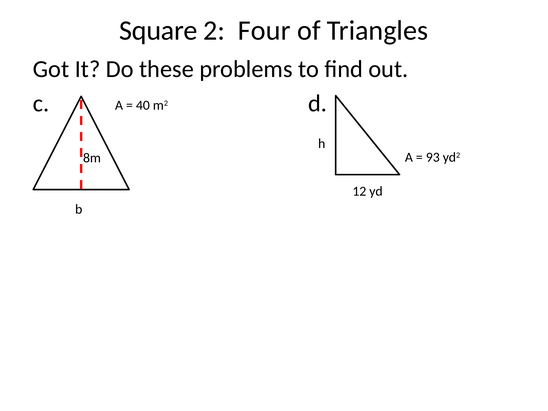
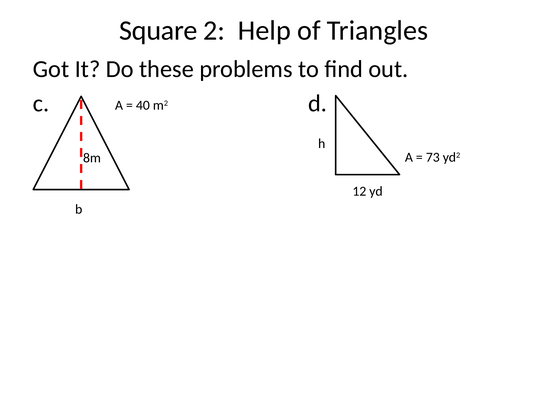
Four: Four -> Help
93: 93 -> 73
